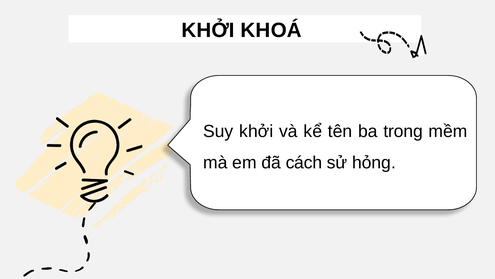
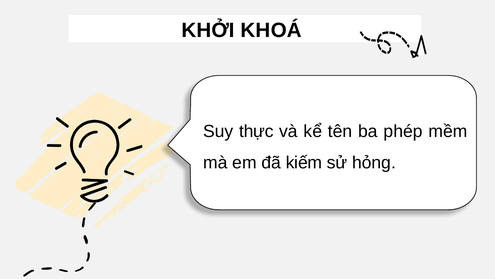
Suy khởi: khởi -> thực
trong: trong -> phép
cách: cách -> kiếm
